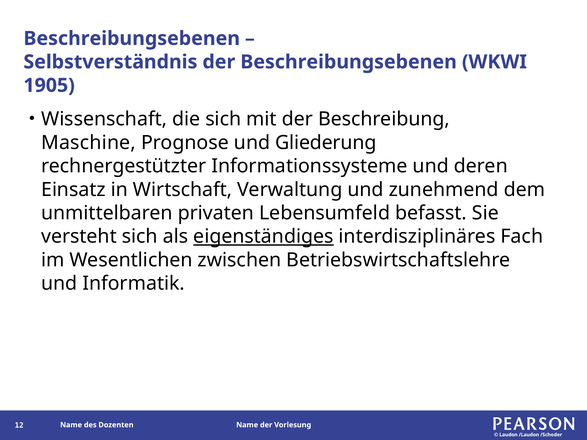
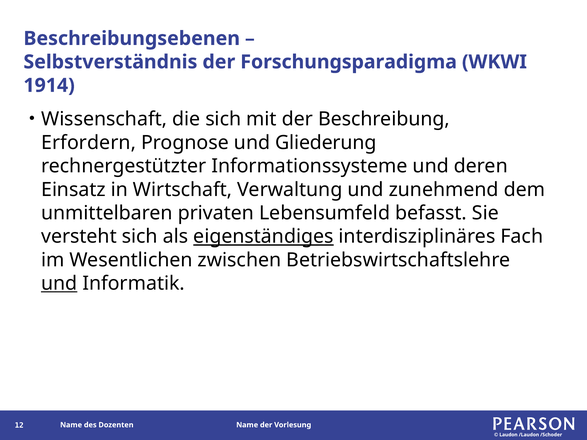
der Beschreibungsebenen: Beschreibungsebenen -> Forschungsparadigma
1905: 1905 -> 1914
Maschine: Maschine -> Erfordern
und at (59, 284) underline: none -> present
